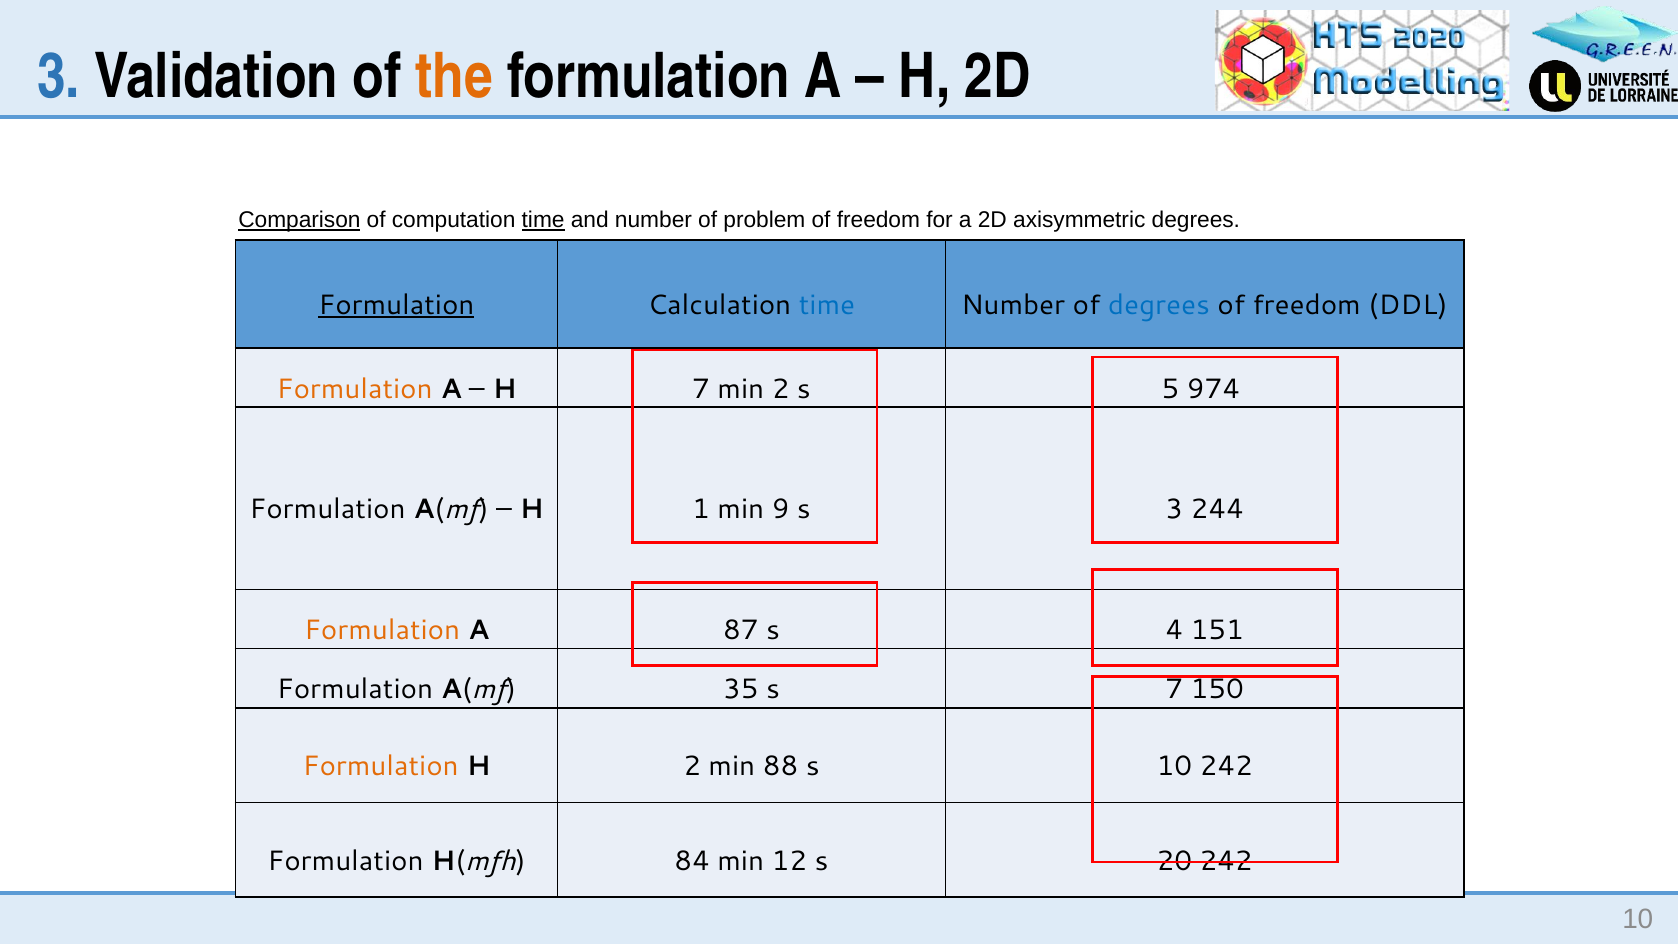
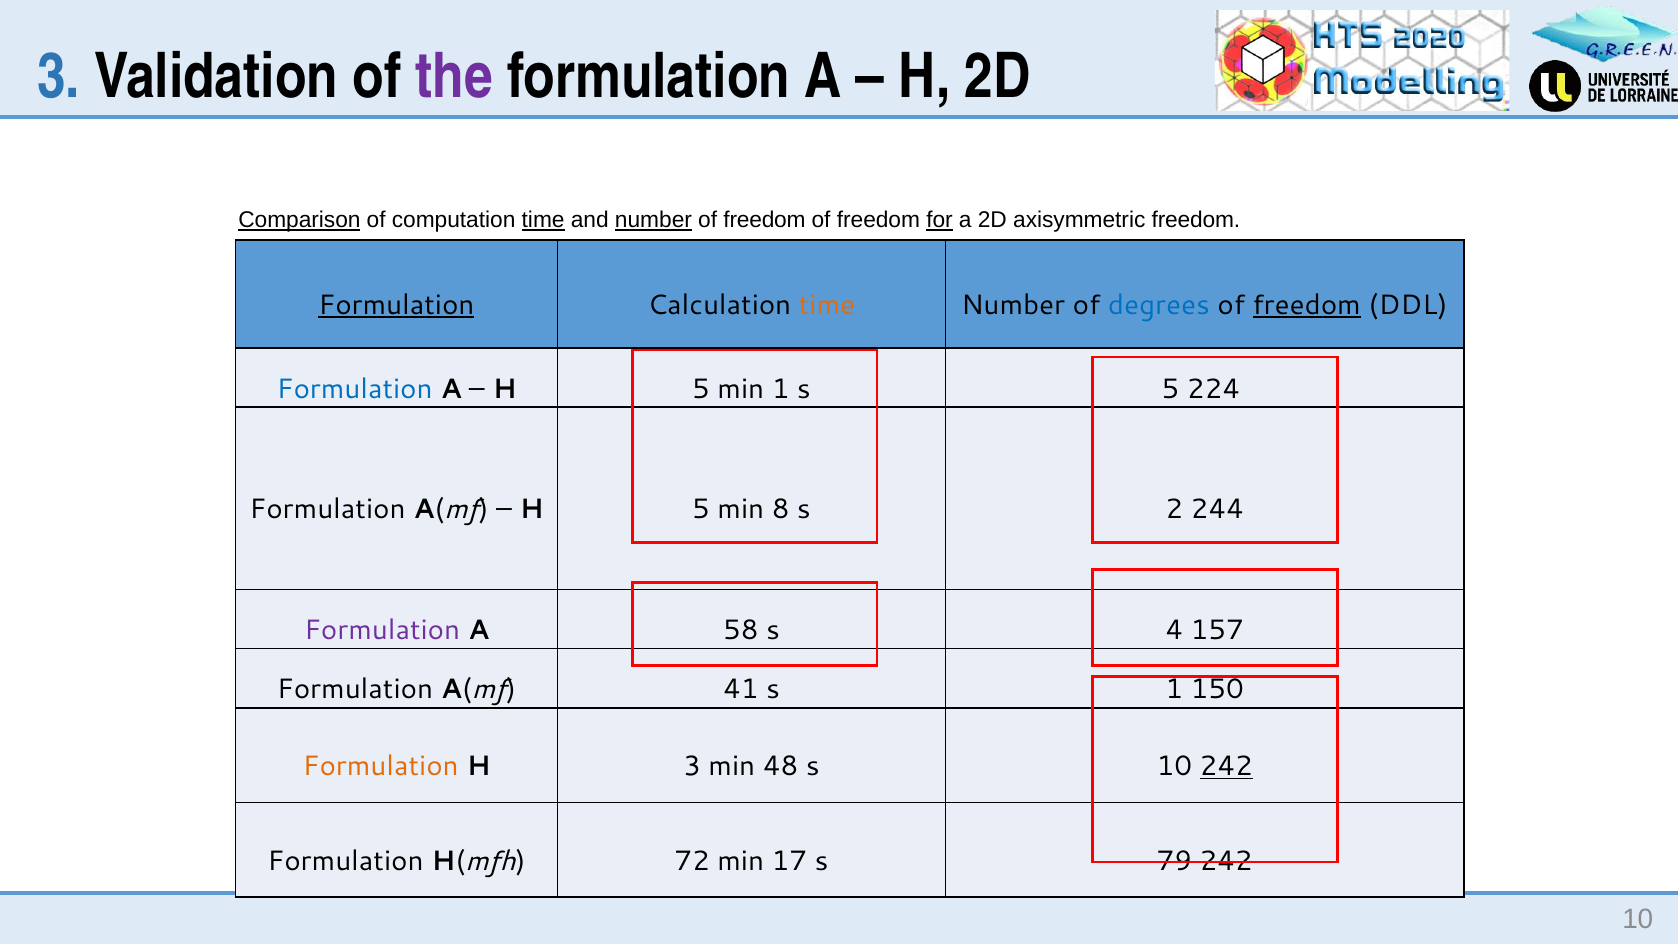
the colour: orange -> purple
number at (653, 220) underline: none -> present
problem at (764, 220): problem -> freedom
for underline: none -> present
axisymmetric degrees: degrees -> freedom
time at (827, 305) colour: blue -> orange
freedom at (1307, 305) underline: none -> present
Formulation at (355, 389) colour: orange -> blue
7 at (701, 389): 7 -> 5
min 2: 2 -> 1
974: 974 -> 224
1 at (701, 510): 1 -> 5
9: 9 -> 8
s 3: 3 -> 2
Formulation at (382, 630) colour: orange -> purple
87: 87 -> 58
151: 151 -> 157
35: 35 -> 41
s 7: 7 -> 1
H 2: 2 -> 3
88: 88 -> 48
242 at (1226, 766) underline: none -> present
84: 84 -> 72
12: 12 -> 17
20: 20 -> 79
